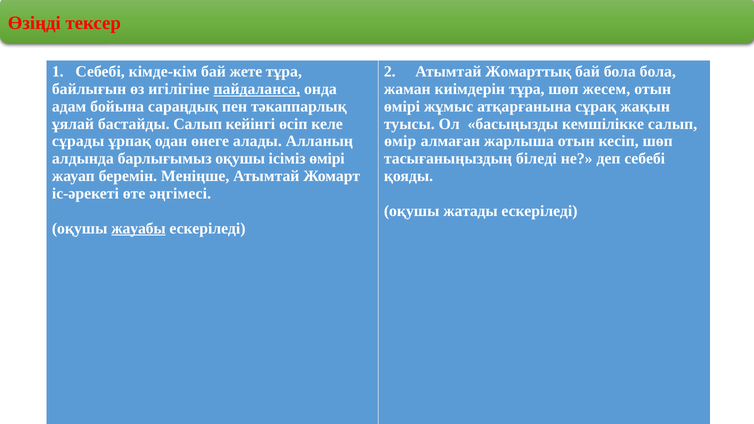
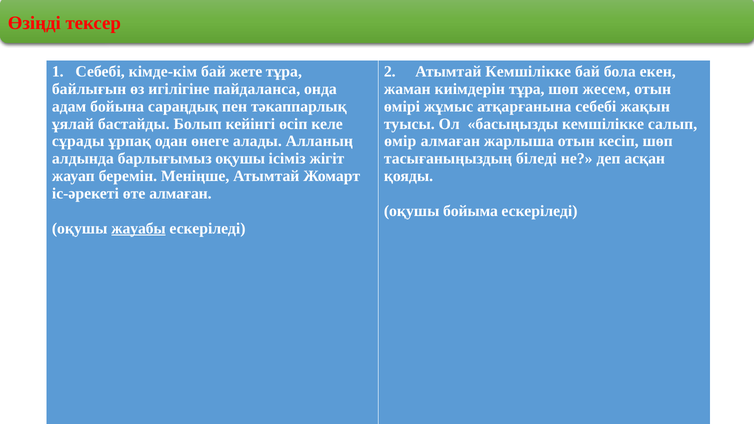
Атымтай Жомарттық: Жомарттық -> Кемшілікке
бола бола: бола -> екен
пайдаланса underline: present -> none
атқарғанына сұрақ: сұрақ -> себебі
бастайды Салып: Салып -> Болып
ісіміз өмірі: өмірі -> жігіт
деп себебі: себебі -> асқан
өте әңгімесі: әңгімесі -> алмаған
жатады: жатады -> бойыма
